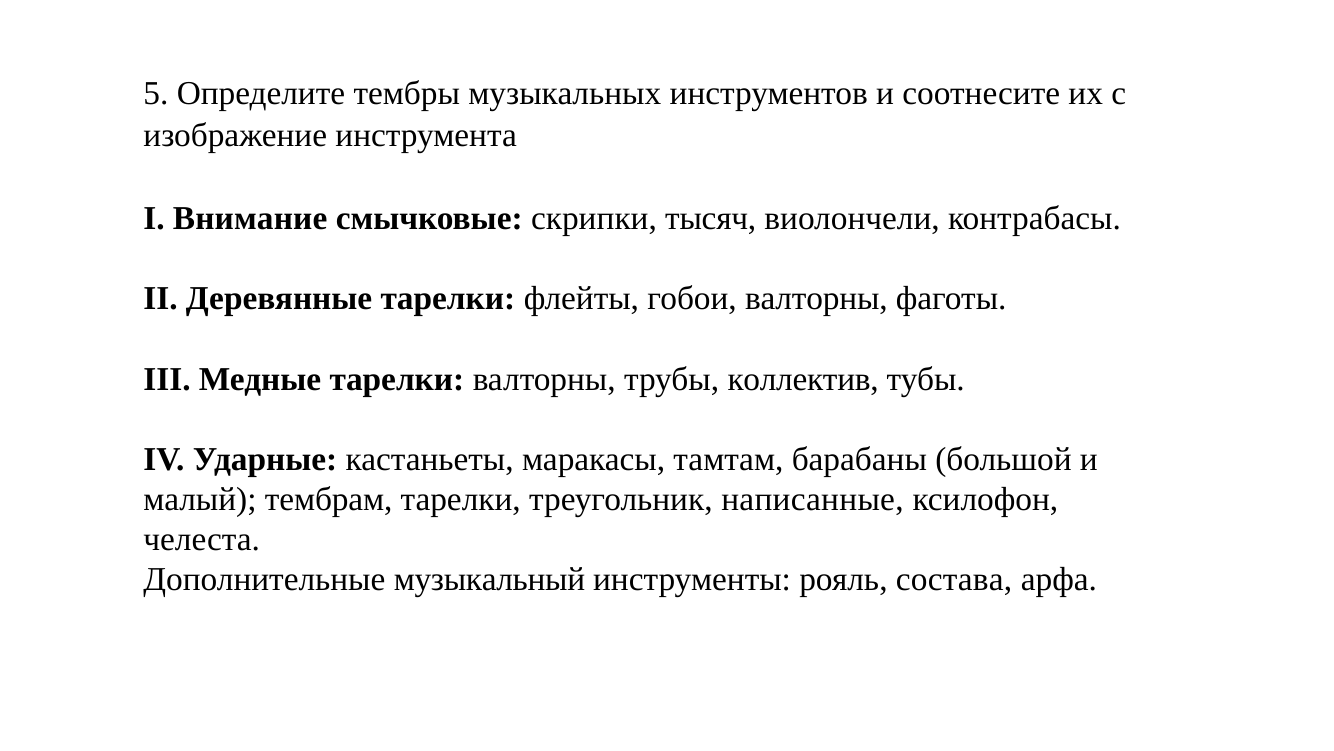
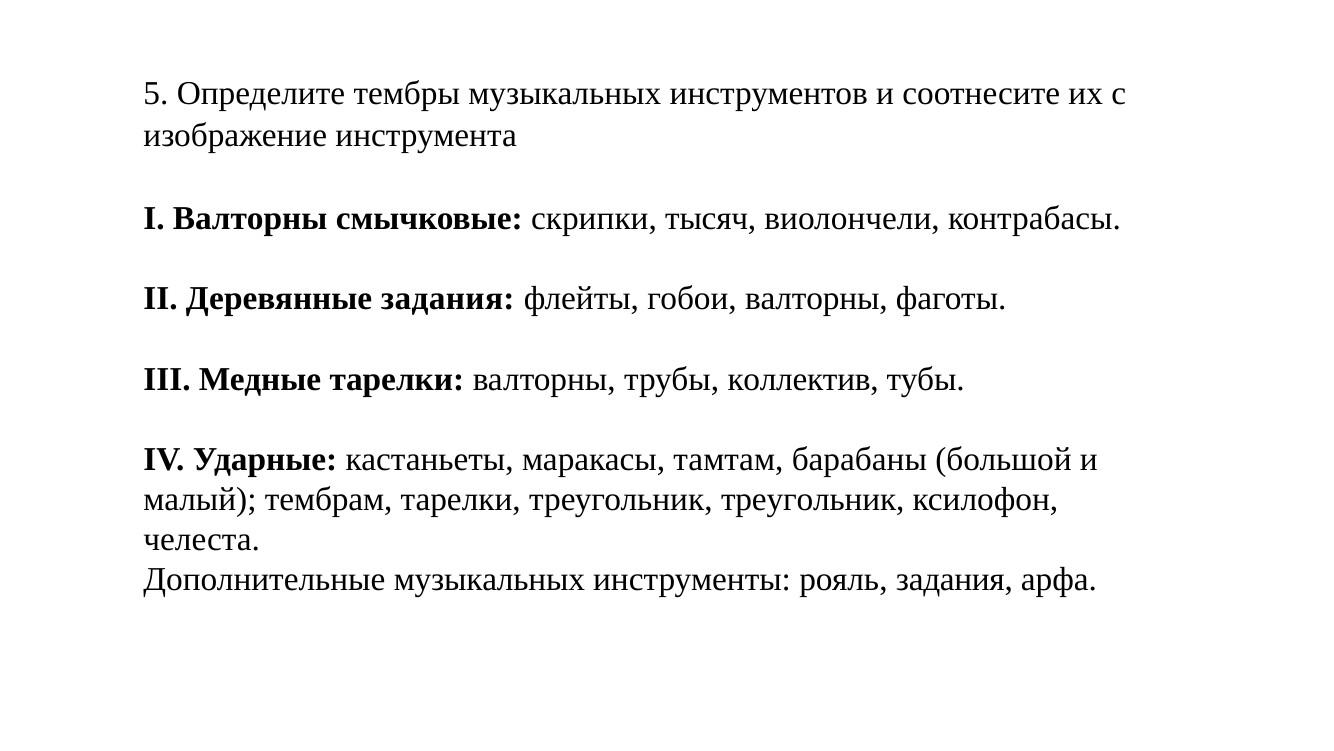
I Внимание: Внимание -> Валторны
Деревянные тарелки: тарелки -> задания
треугольник написанные: написанные -> треугольник
Дополнительные музыкальный: музыкальный -> музыкальных
рояль состава: состава -> задания
